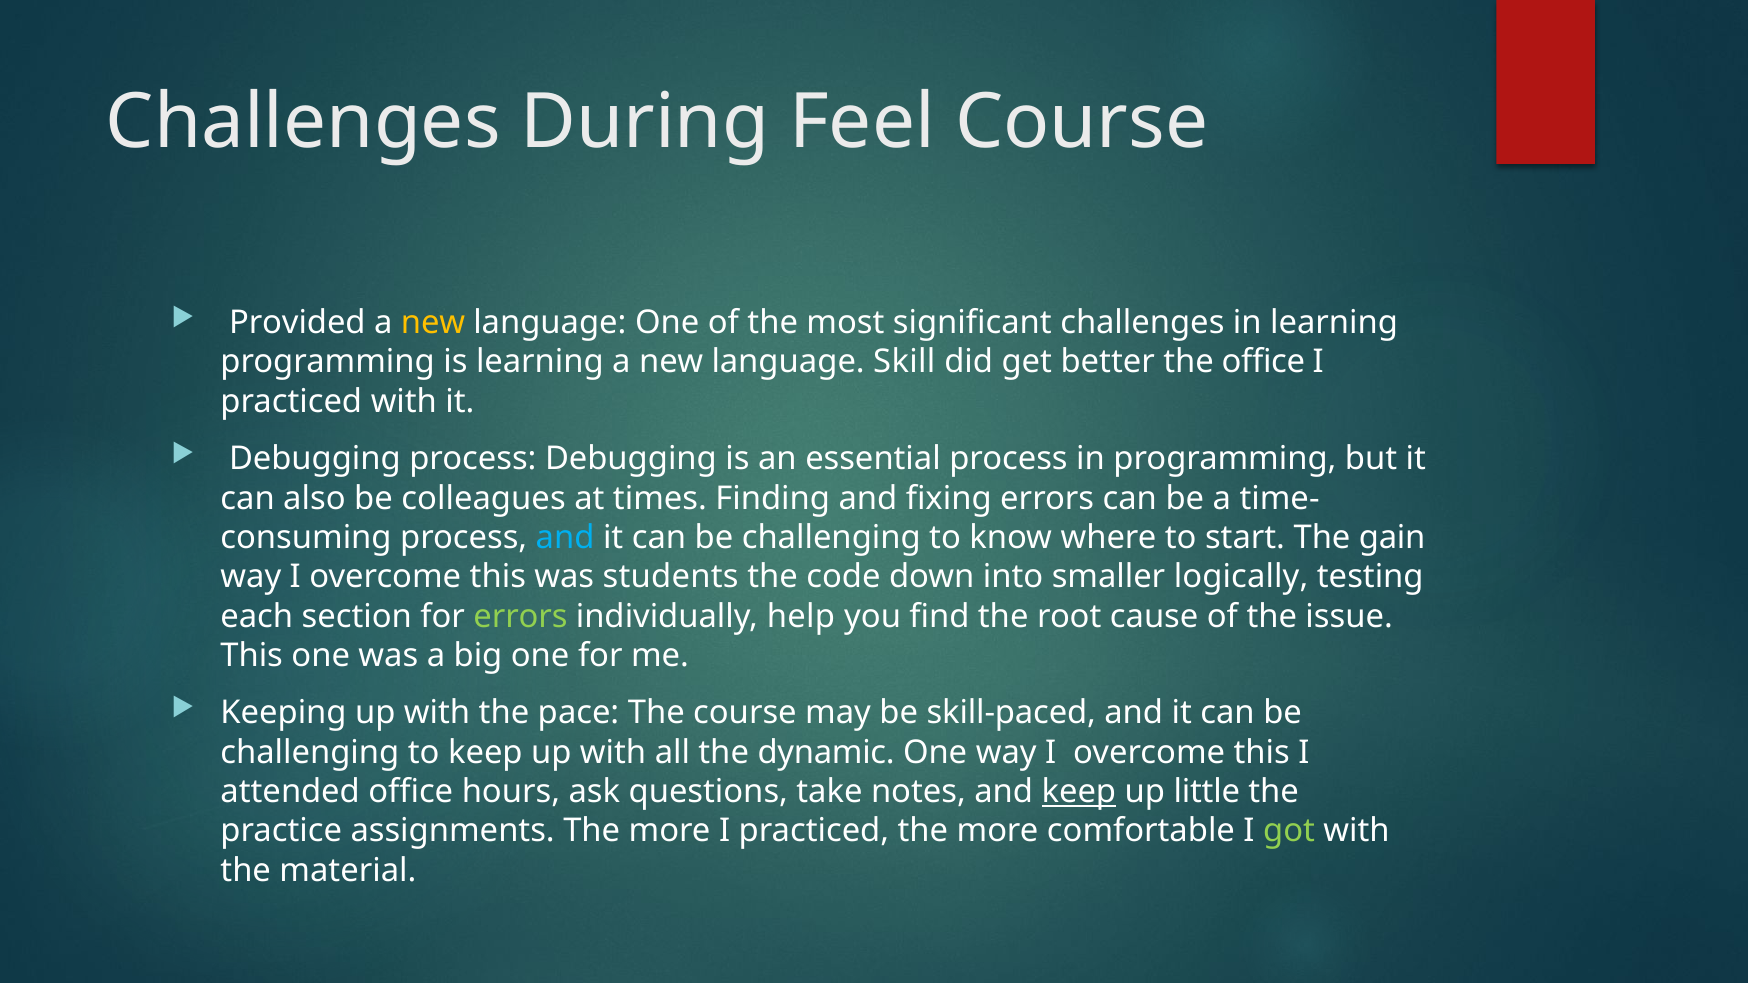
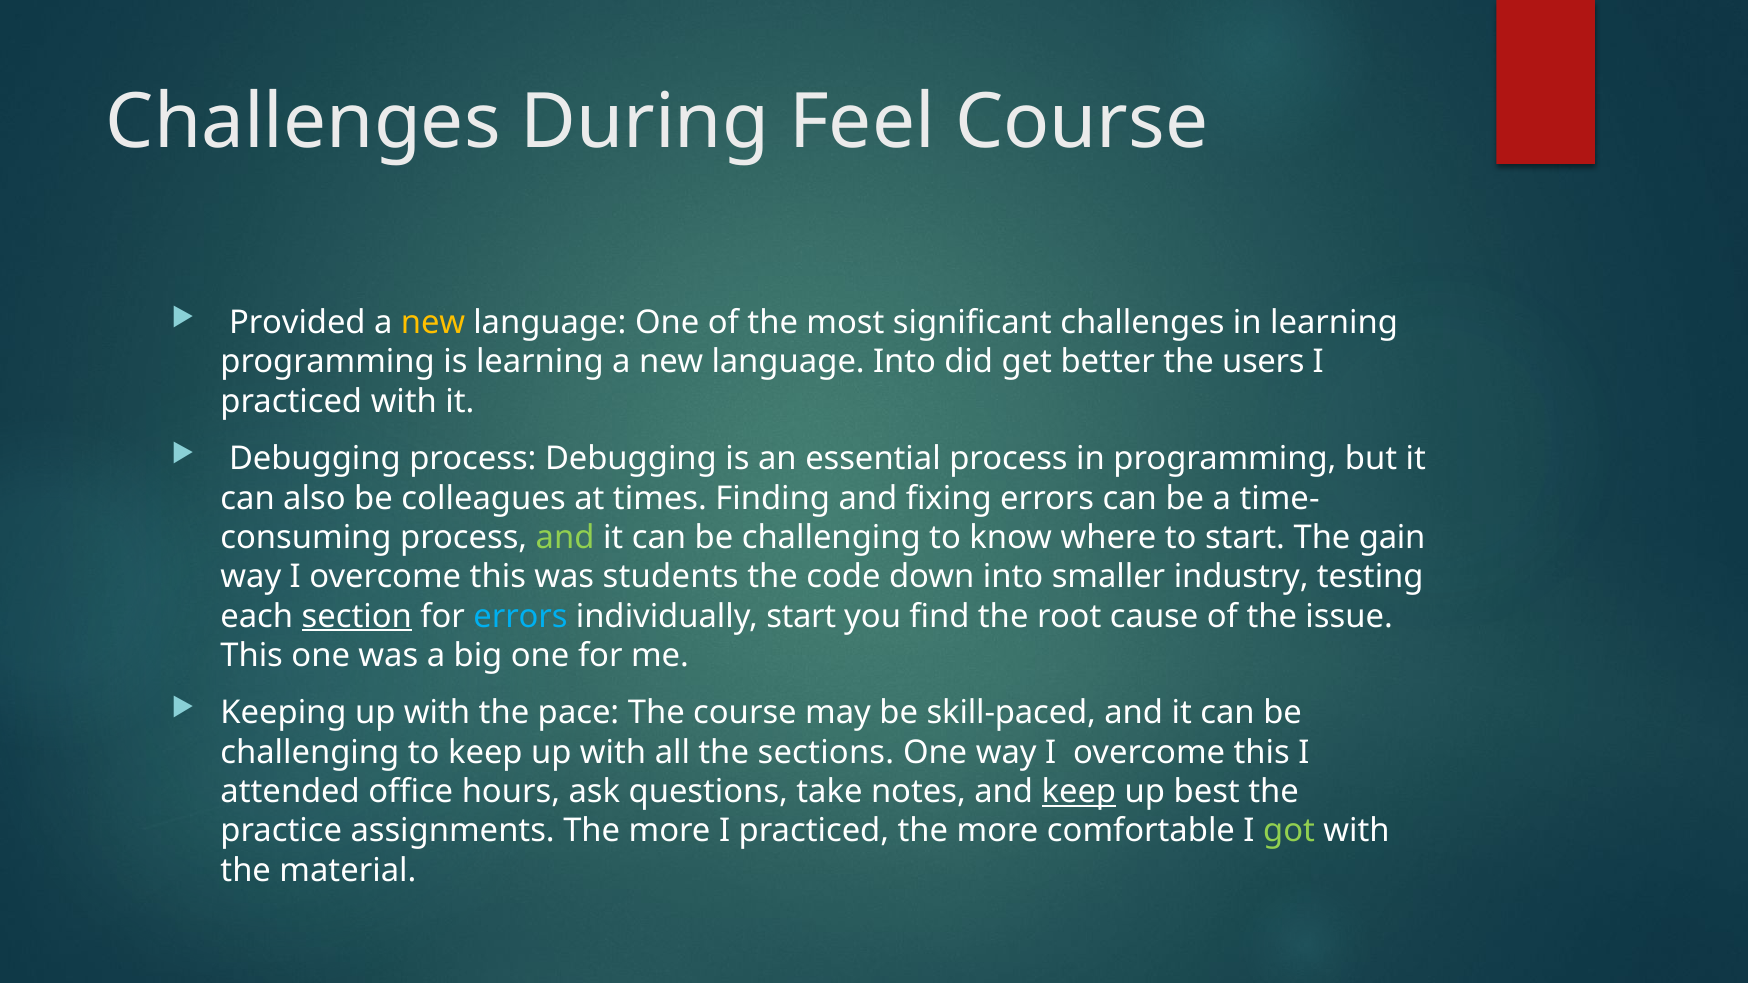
language Skill: Skill -> Into
the office: office -> users
and at (565, 538) colour: light blue -> light green
logically: logically -> industry
section underline: none -> present
errors at (520, 616) colour: light green -> light blue
individually help: help -> start
dynamic: dynamic -> sections
little: little -> best
